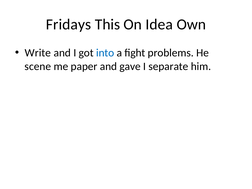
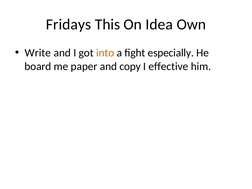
into colour: blue -> orange
problems: problems -> especially
scene: scene -> board
gave: gave -> copy
separate: separate -> effective
